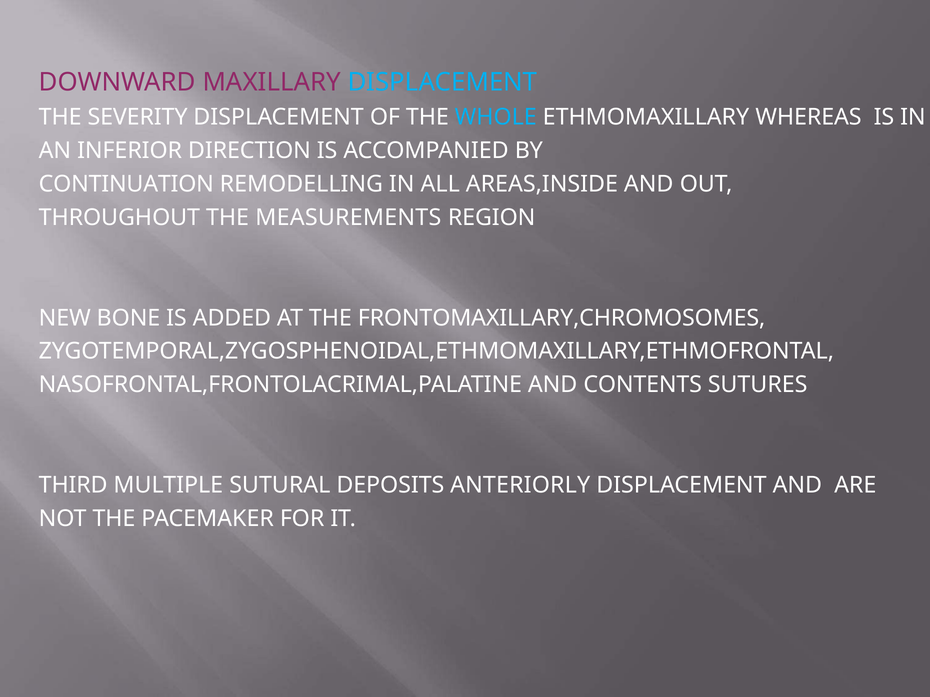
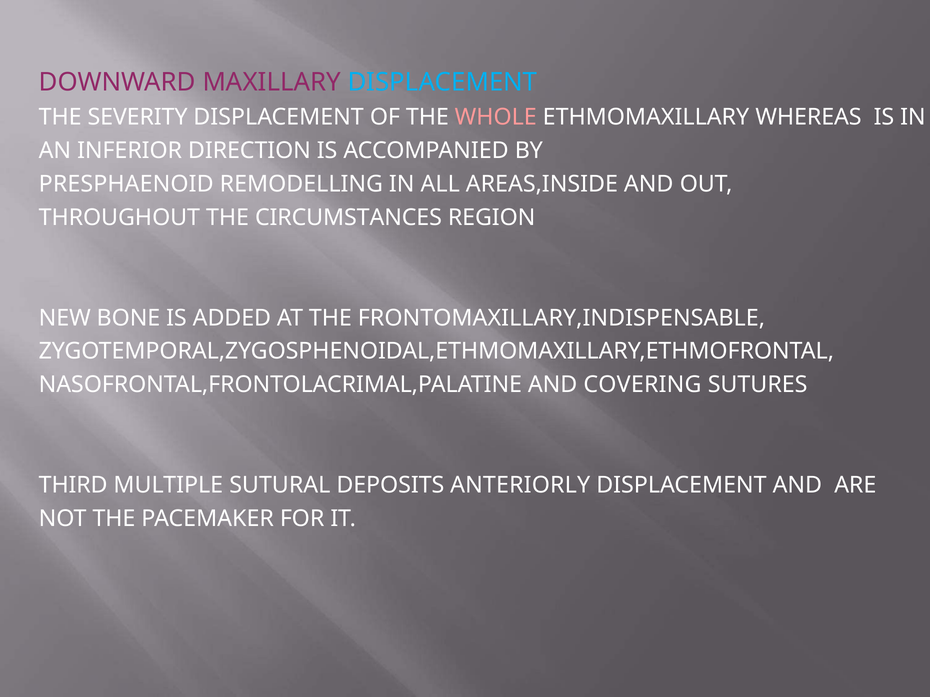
WHOLE colour: light blue -> pink
CONTINUATION: CONTINUATION -> PRESPHAENOID
MEASUREMENTS: MEASUREMENTS -> CIRCUMSTANCES
FRONTOMAXILLARY,CHROMOSOMES: FRONTOMAXILLARY,CHROMOSOMES -> FRONTOMAXILLARY,INDISPENSABLE
CONTENTS: CONTENTS -> COVERING
